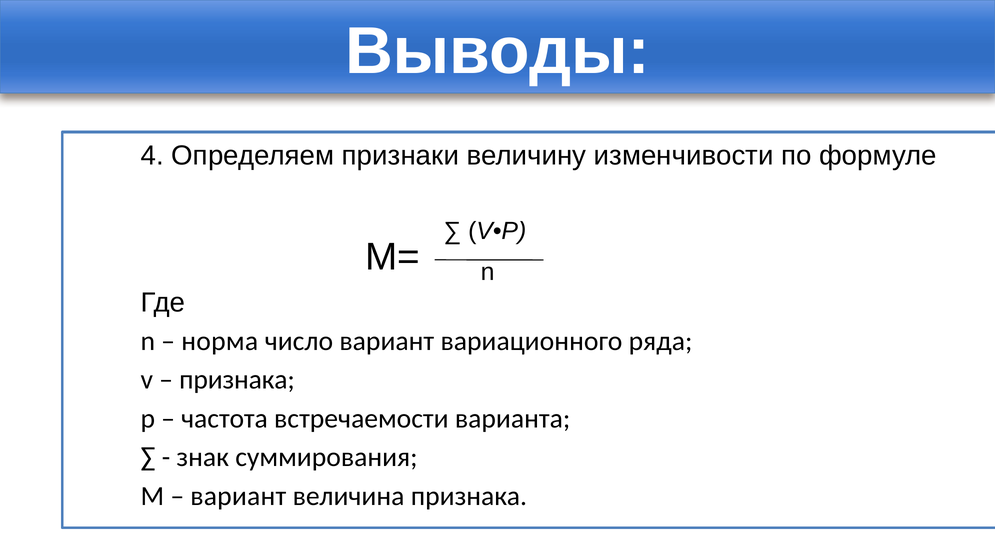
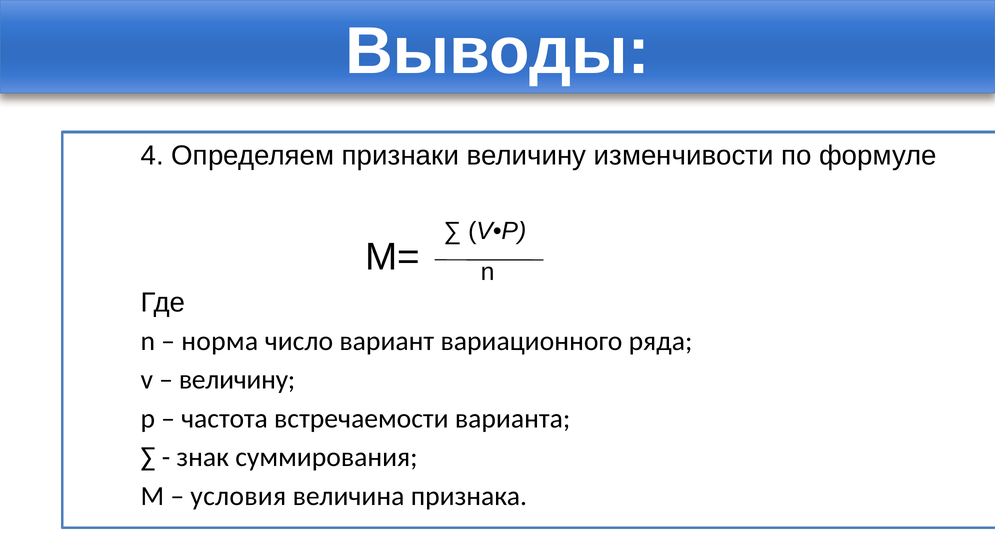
признака at (237, 380): признака -> величину
вариант at (238, 497): вариант -> условия
